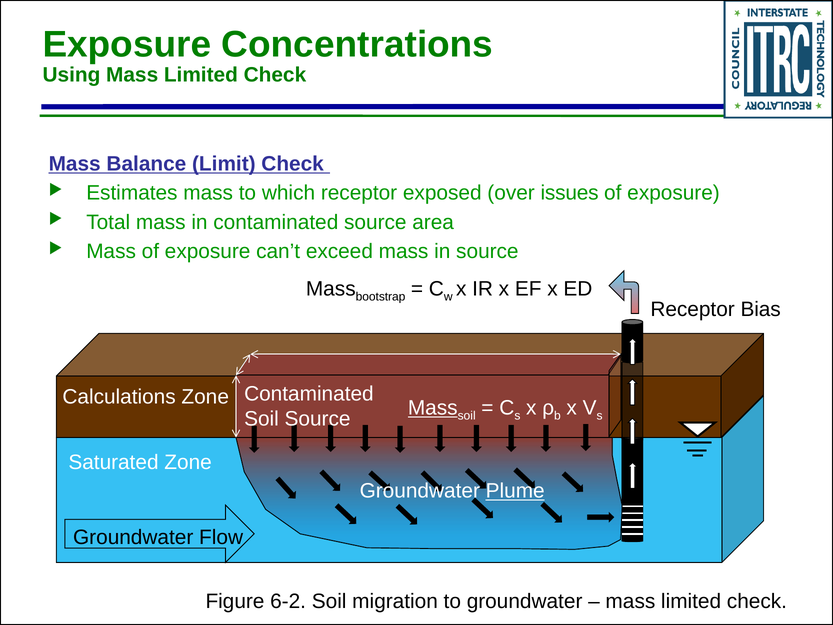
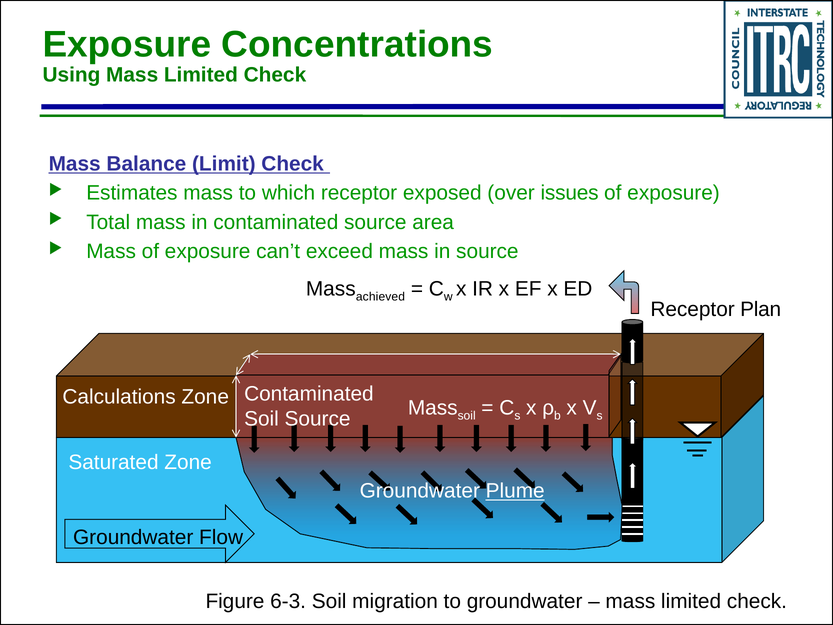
bootstrap: bootstrap -> achieved
Bias: Bias -> Plan
Mass at (433, 408) underline: present -> none
6-2: 6-2 -> 6-3
